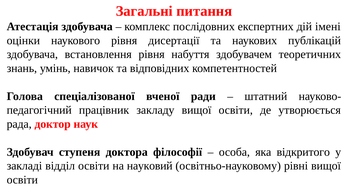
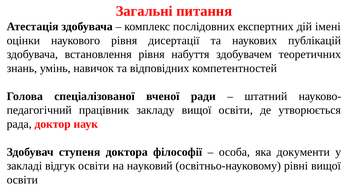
відкритого: відкритого -> документи
відділ: відділ -> відгук
